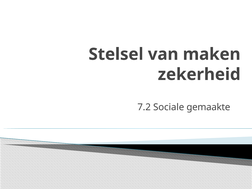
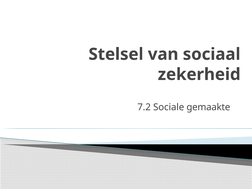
maken: maken -> sociaal
